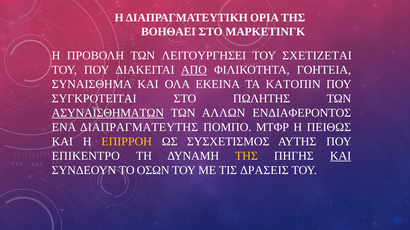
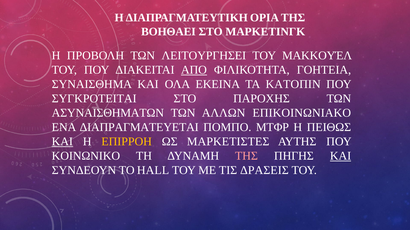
ΣΧΕΤΙΖΕΤΑΙ: ΣΧΕΤΙΖΕΤΑΙ -> ΜΑΚΚΟΥΈΛ
ΠΩΛΗΤΗΣ: ΠΩΛΗΤΗΣ -> ΠΑΡΟΧΗΣ
ΑΣΥΝΑΙΣΘΗΜΑΤΩΝ underline: present -> none
ΕΝΔΙΑΦΕΡΟΝΤΟΣ: ΕΝΔΙΑΦΕΡΟΝΤΟΣ -> ΕΠΙΚΟΙΝΩΝΙΑΚΟ
ΔΙΑΠΡΑΓΜΑΤΕΥΤΗΣ: ΔΙΑΠΡΑΓΜΑΤΕΥΤΗΣ -> ΔΙΑΠΡΑΓΜΑΤΕΥΕΤΑΙ
ΚΑΙ at (62, 142) underline: none -> present
ΣΥΣΧΕΤΙΣΜΟΣ: ΣΥΣΧΕΤΙΣΜΟΣ -> ΜΑΡΚΕΤΙΣΤΕΣ
ΕΠΙΚΕΝΤΡΟ: ΕΠΙΚΕΝΤΡΟ -> ΚΟΙΝΩΝΙΚΟ
ΤΗΣ at (246, 156) colour: yellow -> pink
ΟΣΩΝ: ΟΣΩΝ -> HALL
